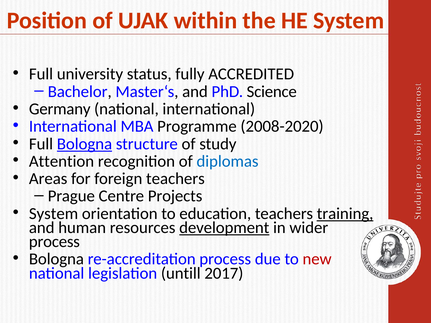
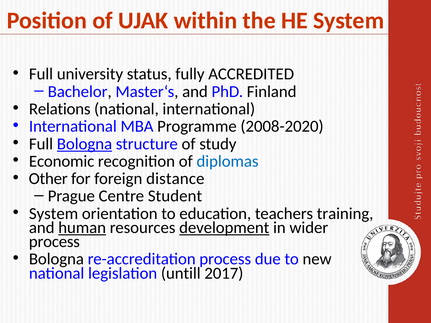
Science: Science -> Finland
Germany: Germany -> Relations
Attention: Attention -> Economic
Areas: Areas -> Other
foreign teachers: teachers -> distance
Projects: Projects -> Student
training underline: present -> none
human underline: none -> present
new colour: red -> black
